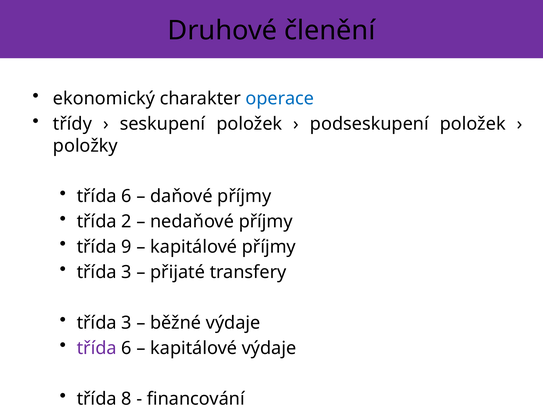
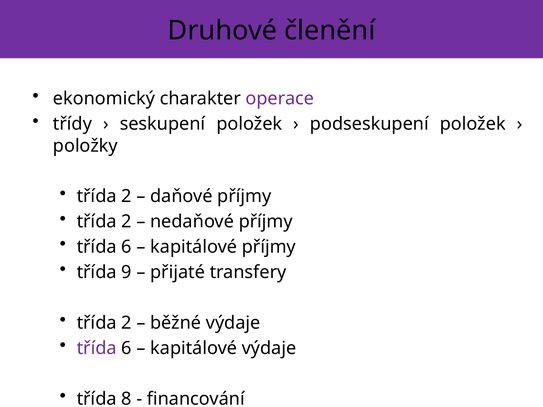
operace colour: blue -> purple
6 at (126, 196): 6 -> 2
9 at (126, 247): 9 -> 6
3 at (126, 272): 3 -> 9
3 at (126, 323): 3 -> 2
